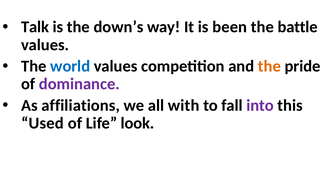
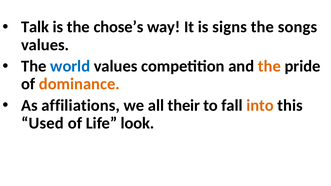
down’s: down’s -> chose’s
been: been -> signs
battle: battle -> songs
dominance colour: purple -> orange
with: with -> their
into colour: purple -> orange
